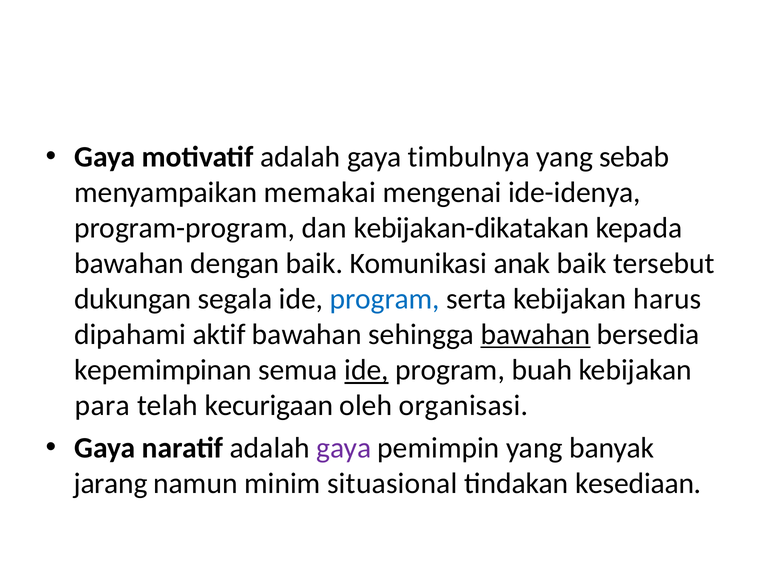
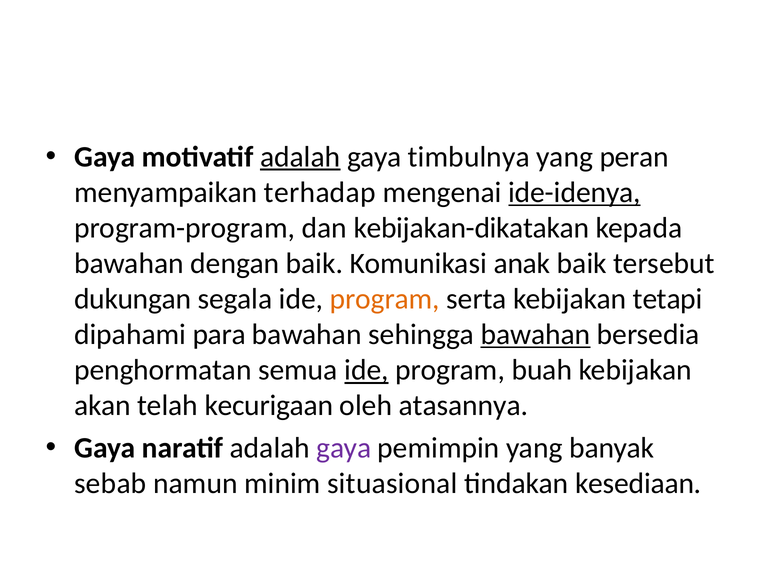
adalah at (300, 157) underline: none -> present
sebab: sebab -> peran
memakai: memakai -> terhadap
ide-idenya underline: none -> present
program at (385, 299) colour: blue -> orange
harus: harus -> tetapi
aktif: aktif -> para
kepemimpinan: kepemimpinan -> penghormatan
para: para -> akan
organisasi: organisasi -> atasannya
jarang: jarang -> sebab
